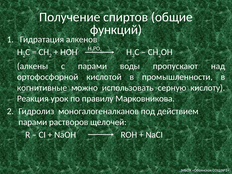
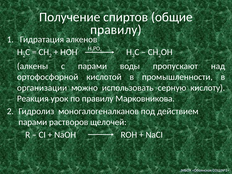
функций at (116, 30): функций -> правилу
когнитивные: когнитивные -> организации
